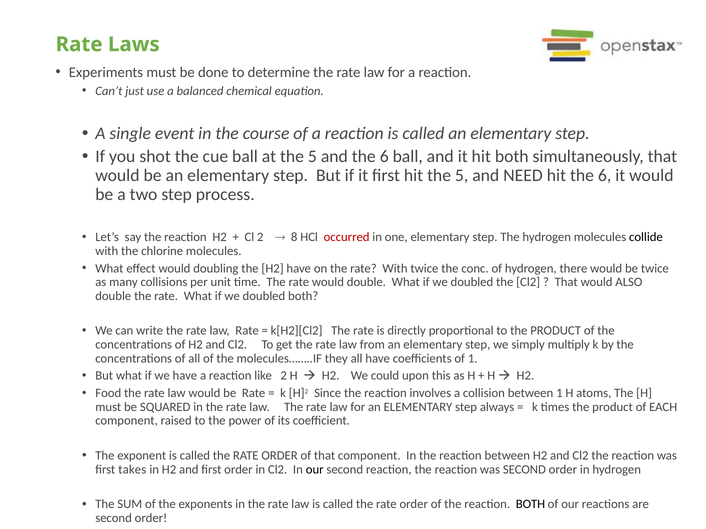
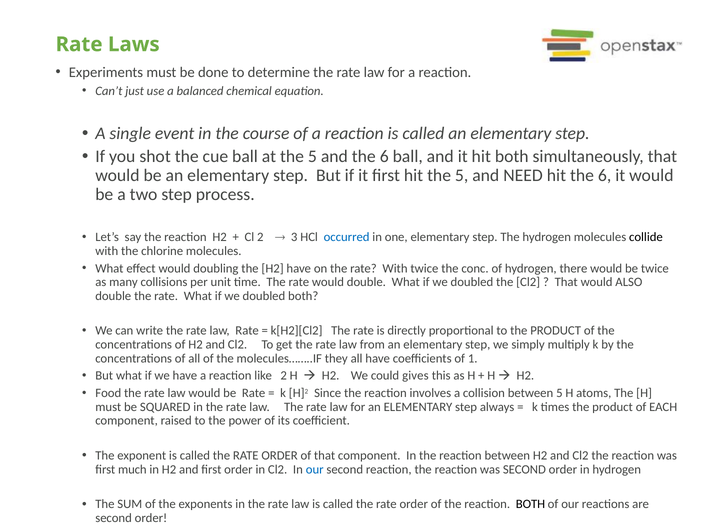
8: 8 -> 3
occurred colour: red -> blue
upon: upon -> gives
between 1: 1 -> 5
takes: takes -> much
our at (315, 470) colour: black -> blue
